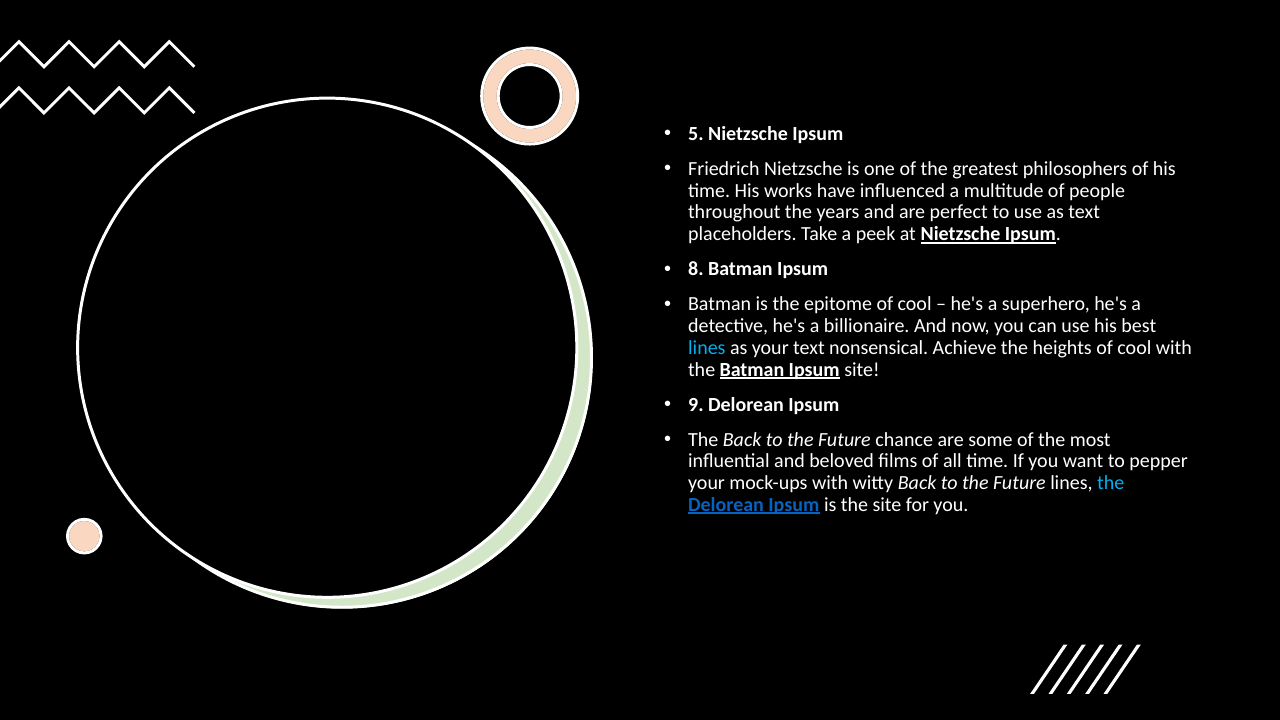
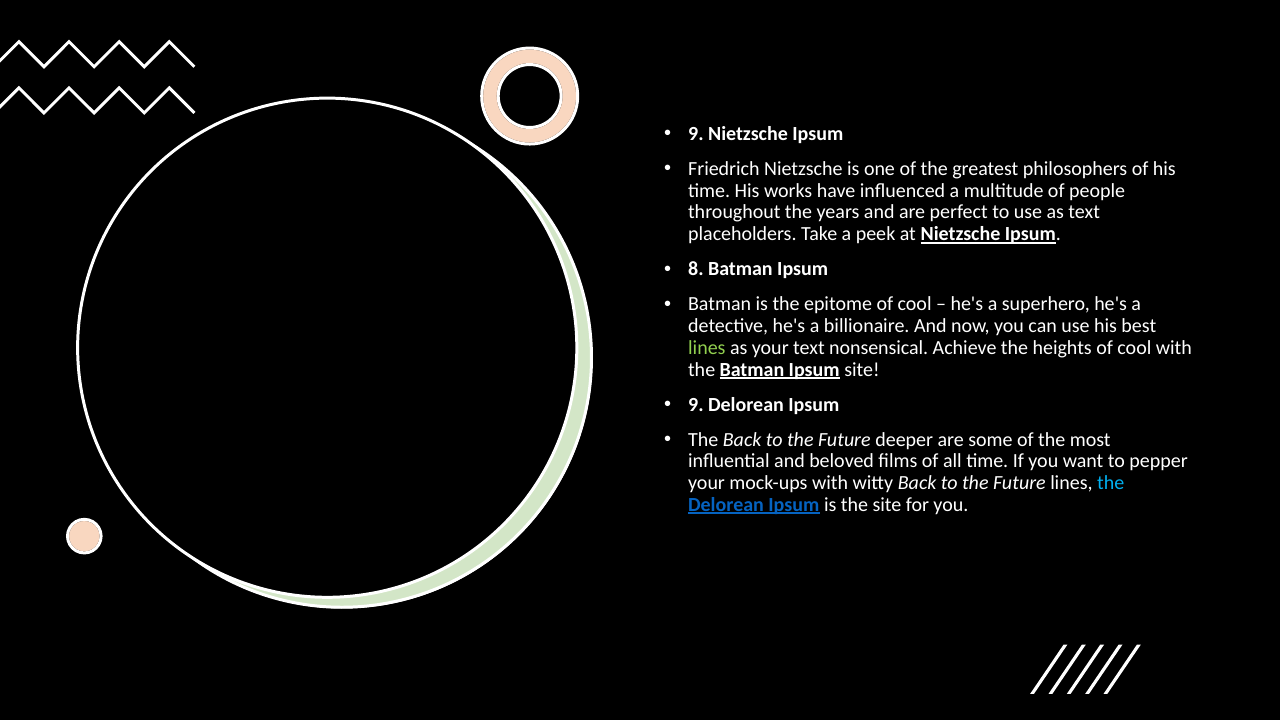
5 at (696, 134): 5 -> 9
lines at (707, 348) colour: light blue -> light green
chance: chance -> deeper
